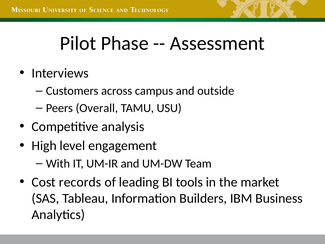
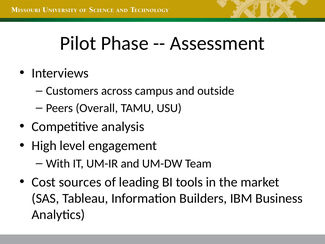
records: records -> sources
